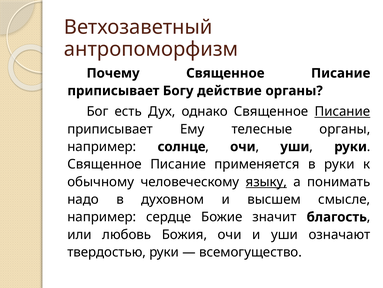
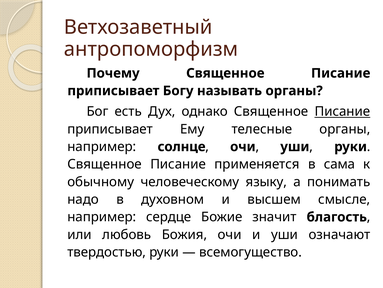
действие: действие -> называть
в руки: руки -> сама
языку underline: present -> none
